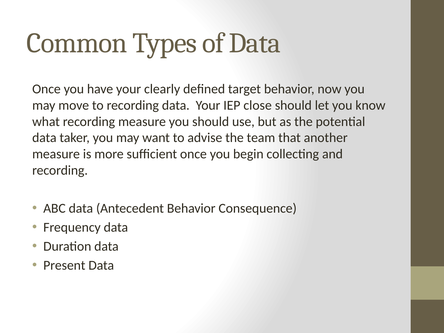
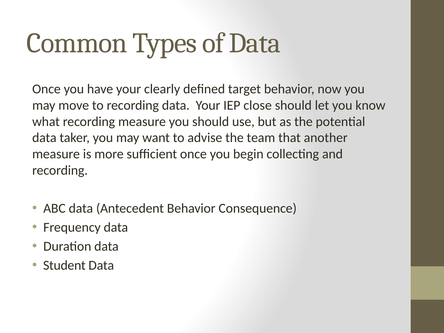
Present: Present -> Student
